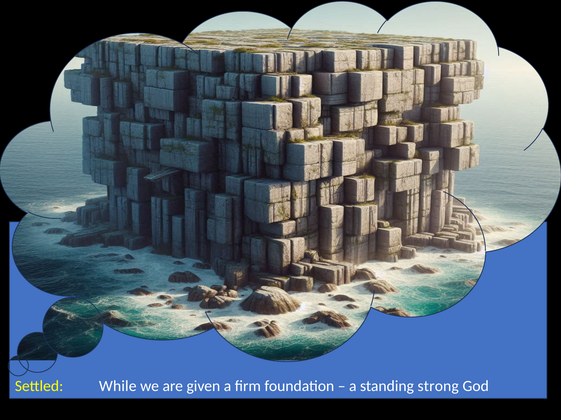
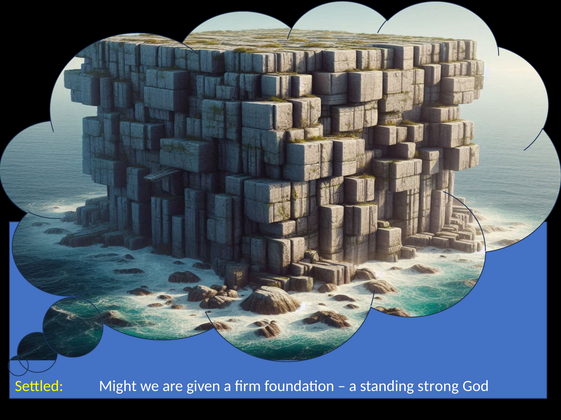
While: While -> Might
